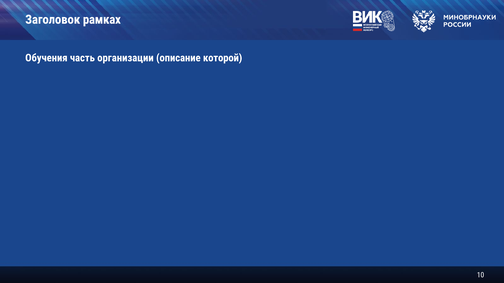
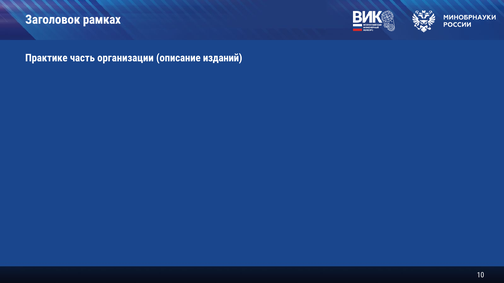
Обучения: Обучения -> Практике
которой: которой -> изданий
